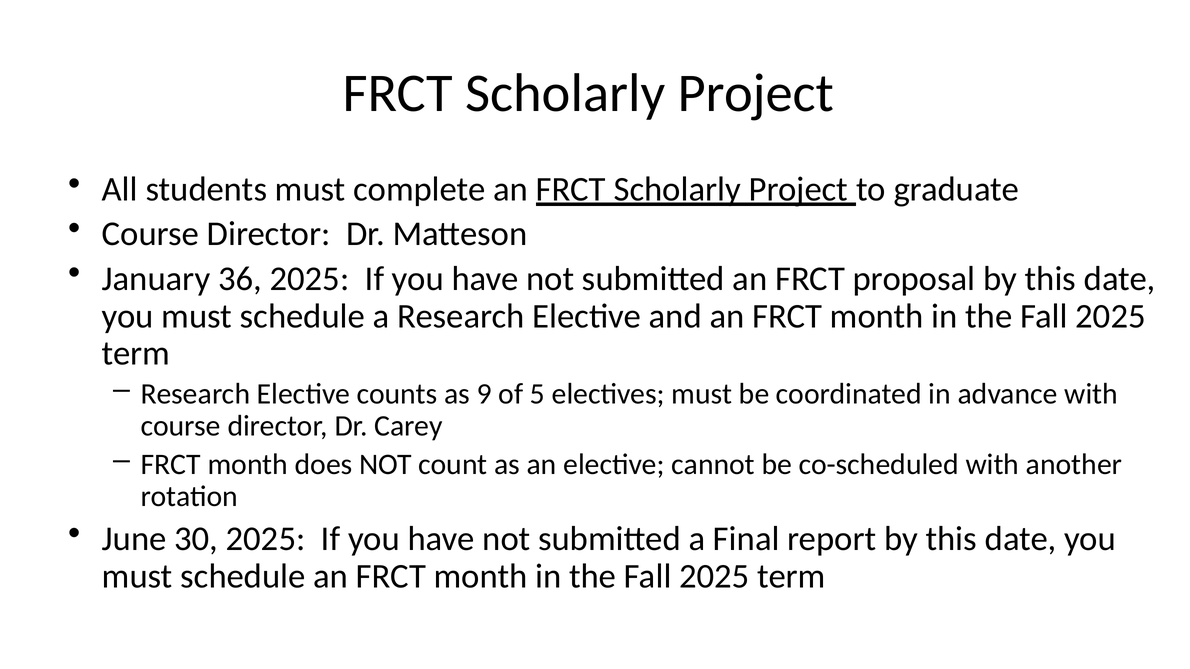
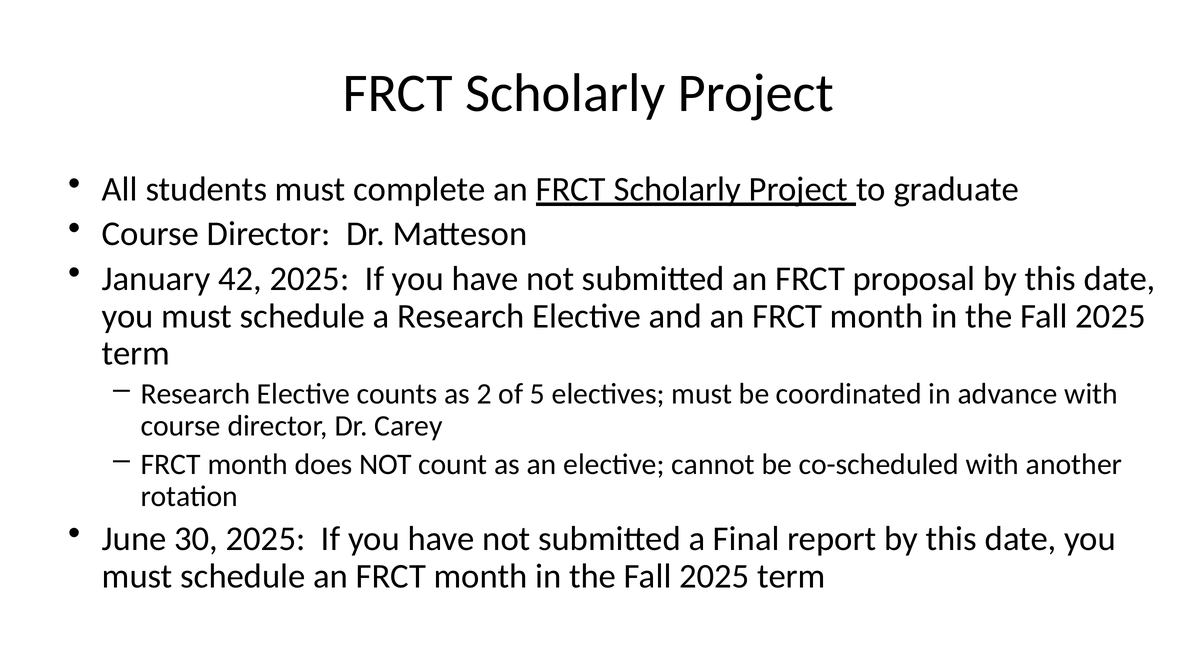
36: 36 -> 42
9: 9 -> 2
